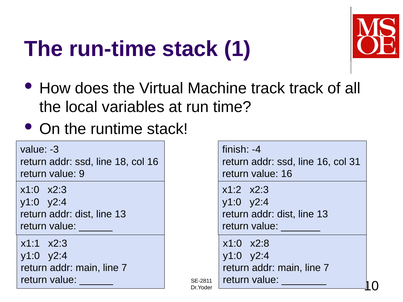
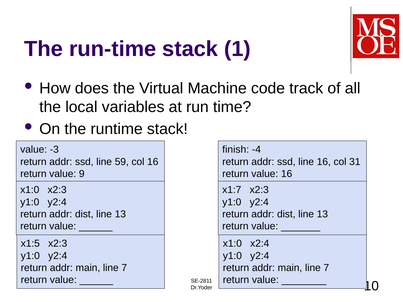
Machine track: track -> code
18: 18 -> 59
x1:2: x1:2 -> x1:7
x1:1: x1:1 -> x1:5
x2:8: x2:8 -> x2:4
